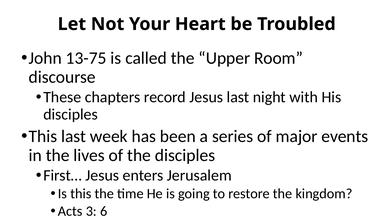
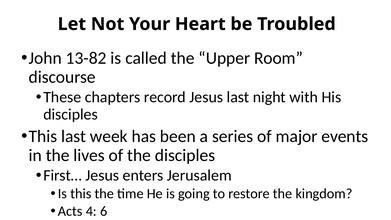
13-75: 13-75 -> 13-82
3: 3 -> 4
